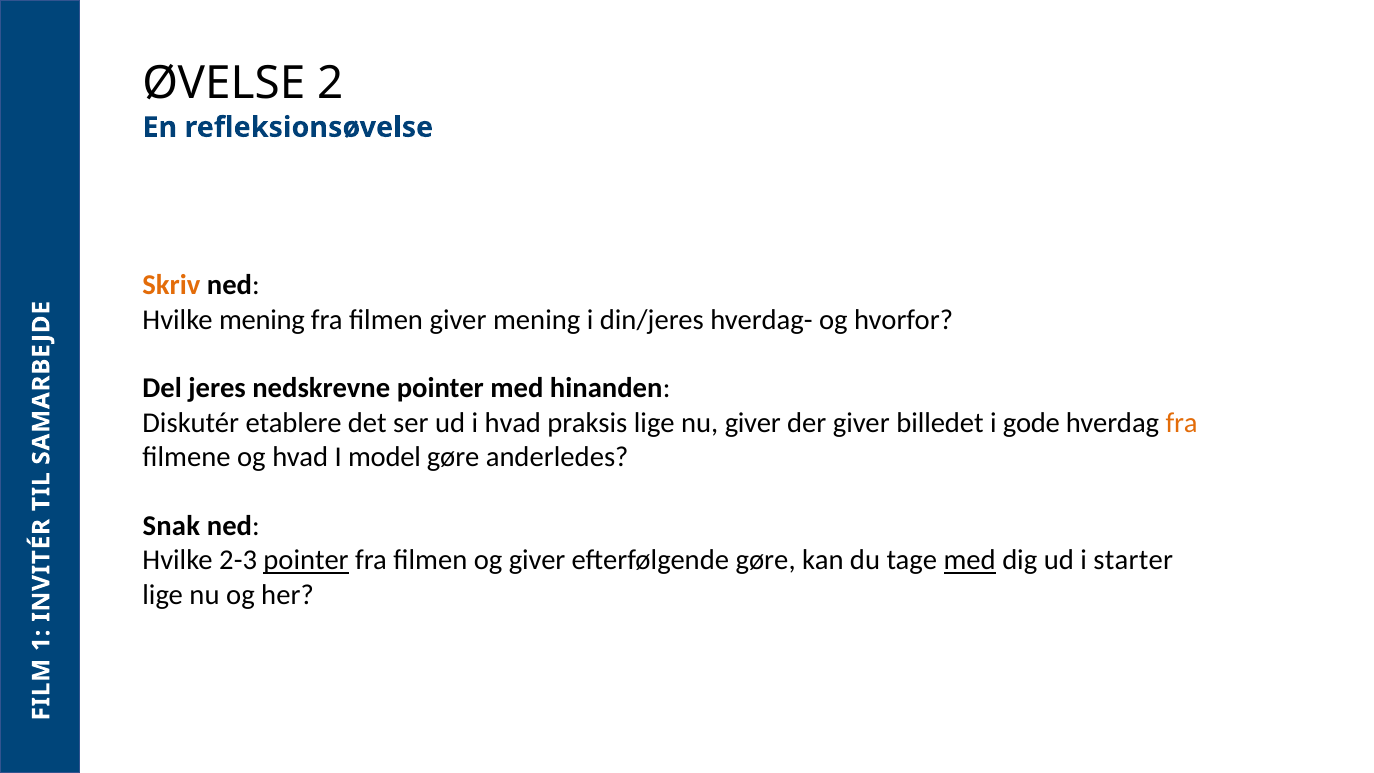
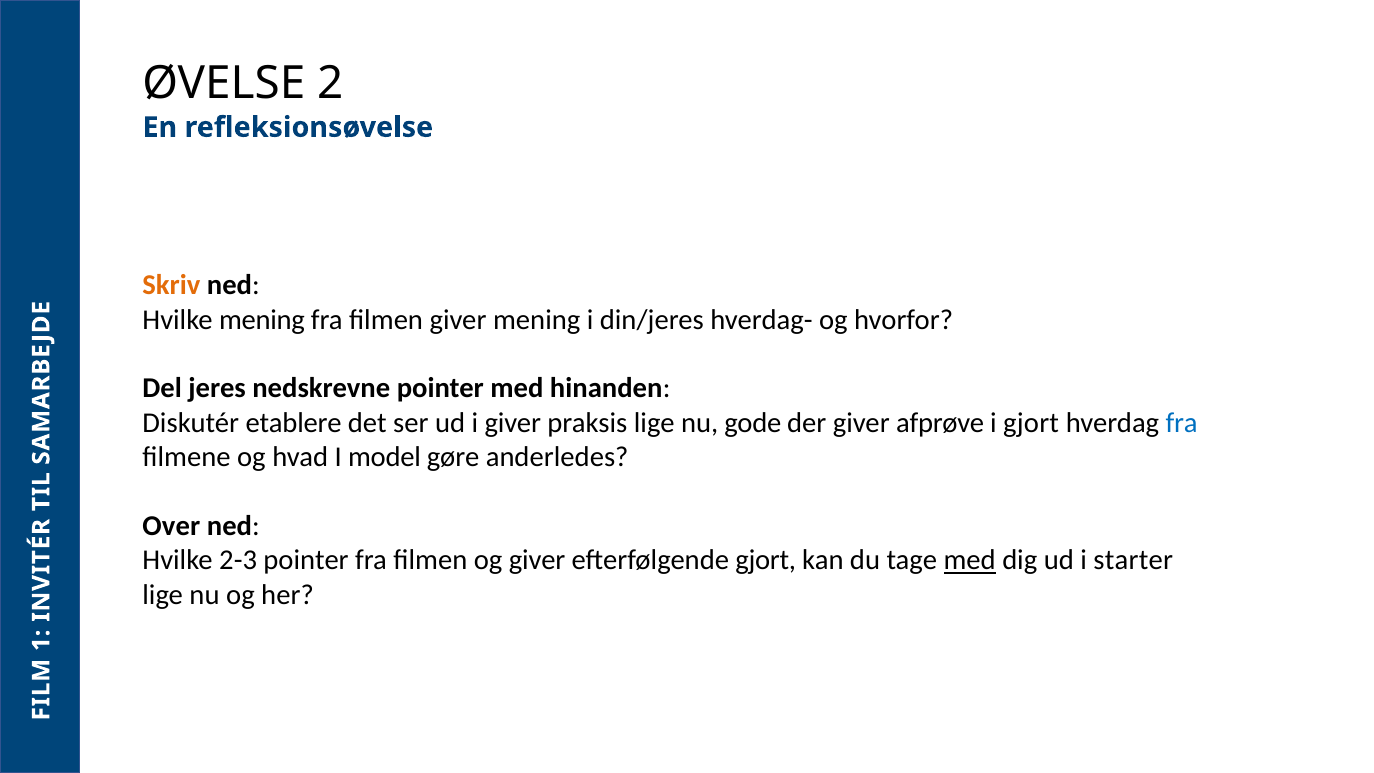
i hvad: hvad -> giver
nu giver: giver -> gode
billedet: billedet -> afprøve
i gode: gode -> gjort
fra at (1182, 423) colour: orange -> blue
Snak: Snak -> Over
pointer at (306, 560) underline: present -> none
efterfølgende gøre: gøre -> gjort
